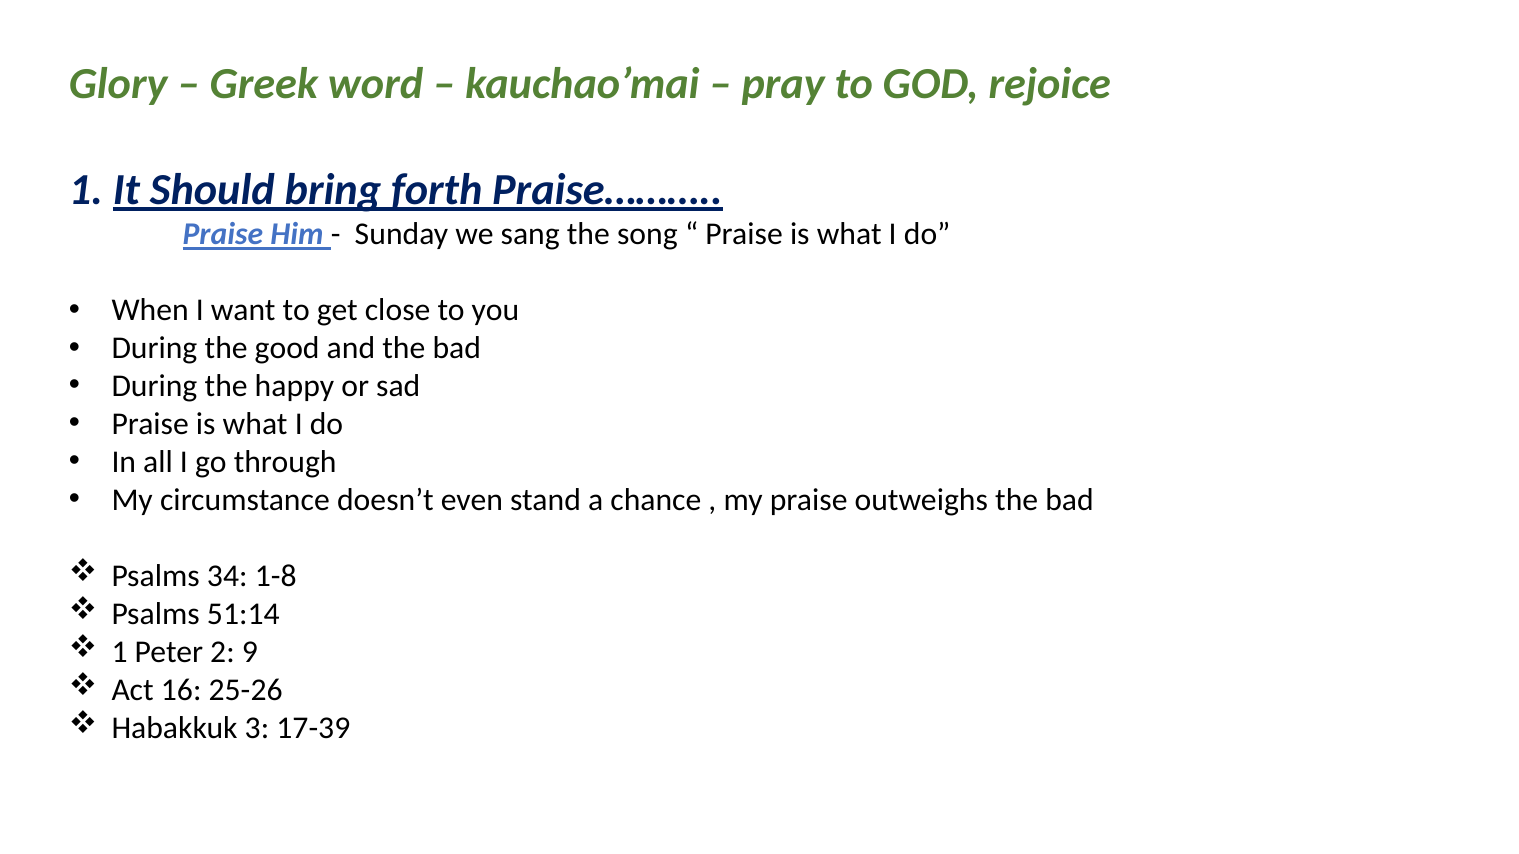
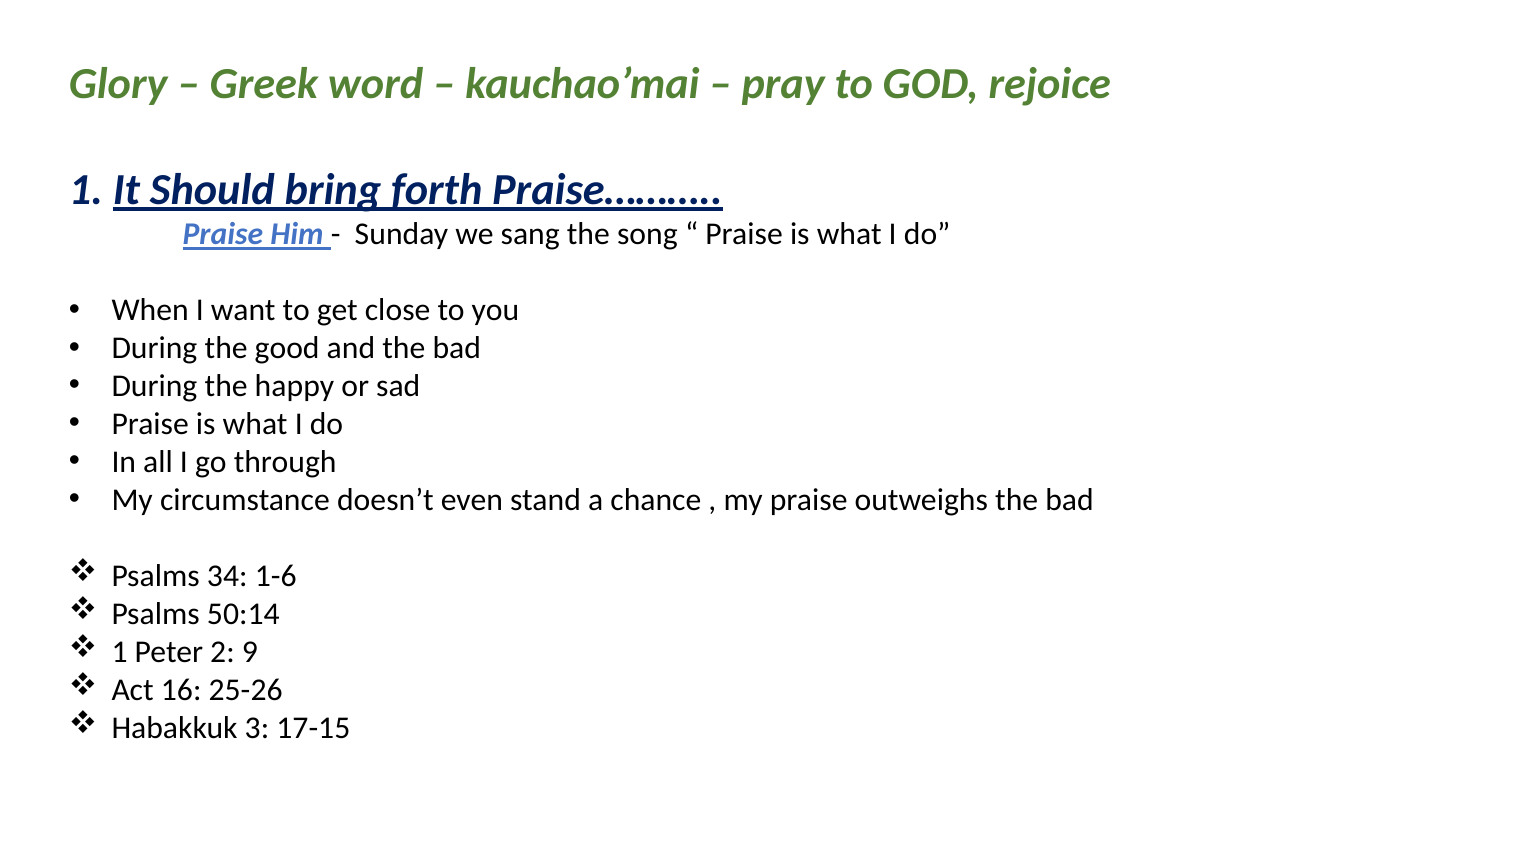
1-8: 1-8 -> 1-6
51:14: 51:14 -> 50:14
17-39: 17-39 -> 17-15
